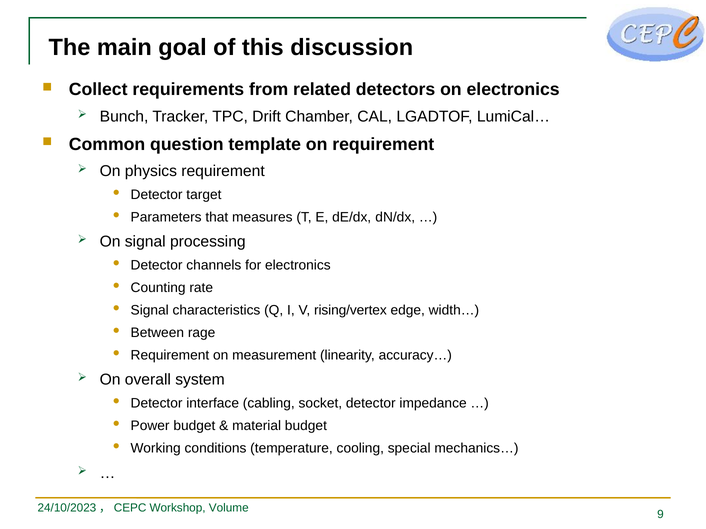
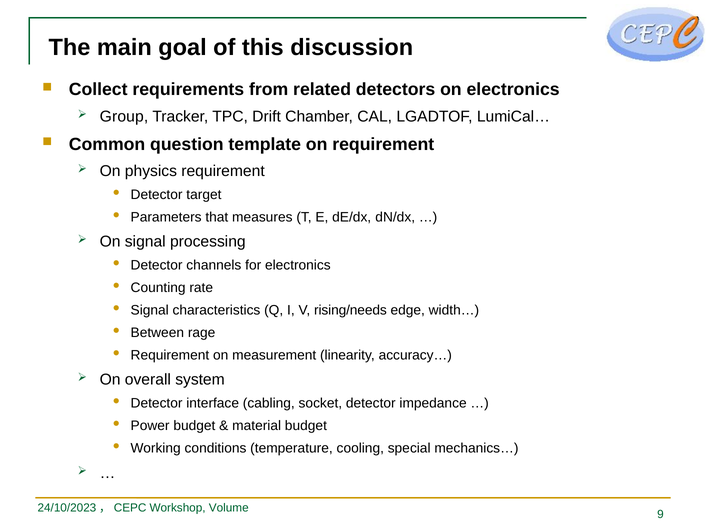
Bunch: Bunch -> Group
rising/vertex: rising/vertex -> rising/needs
